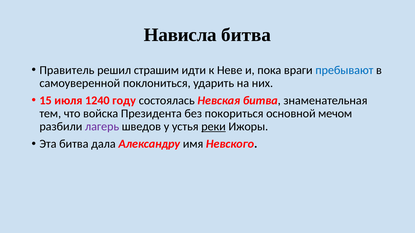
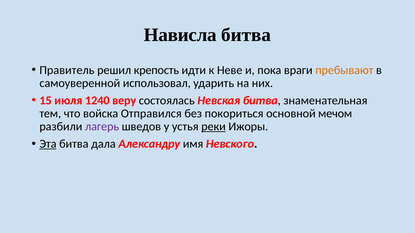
страшим: страшим -> крепость
пребывают colour: blue -> orange
поклониться: поклониться -> использовал
году: году -> веру
Президента: Президента -> Отправился
Эта underline: none -> present
